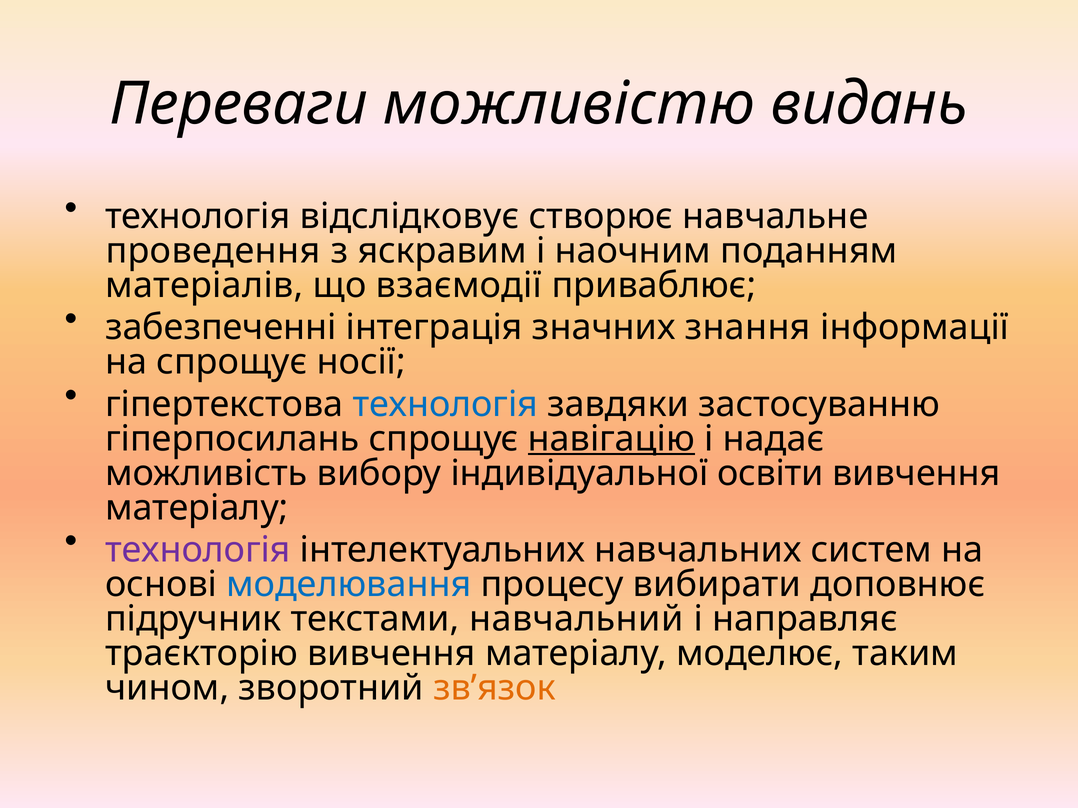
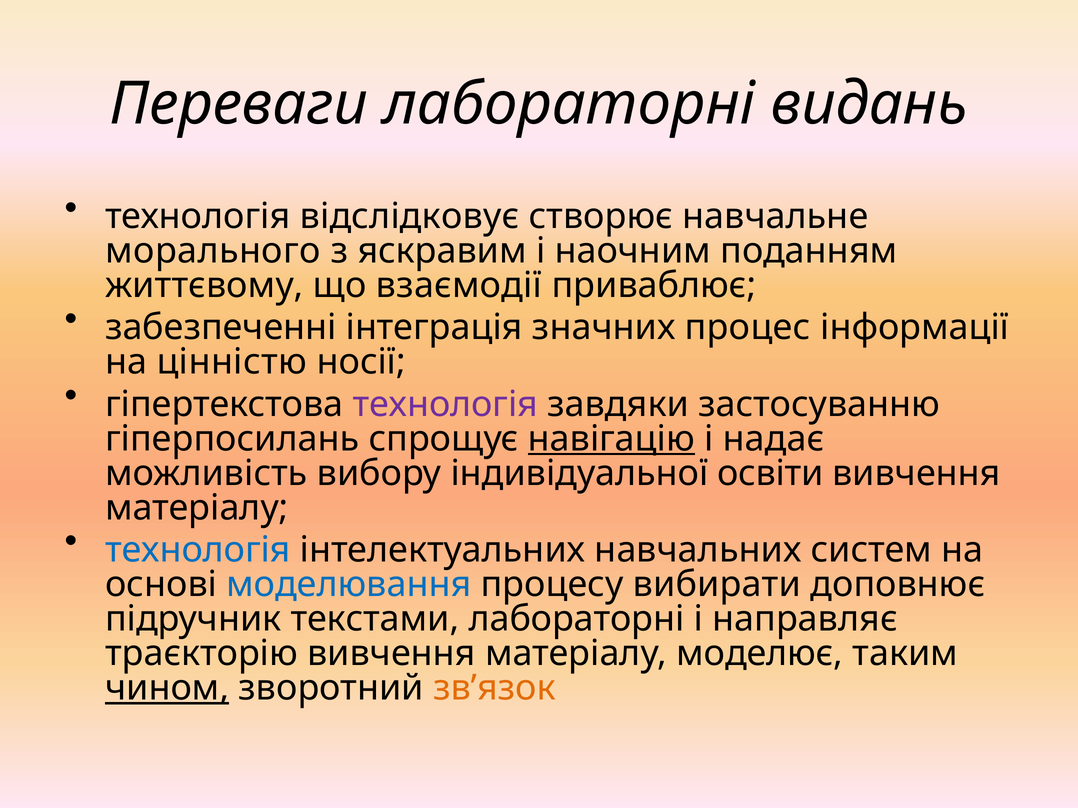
Переваги можливістю: можливістю -> лабораторні
проведення: проведення -> морального
матеріалів: матеріалів -> життєвому
знання: знання -> процес
на спрощує: спрощує -> цінністю
технологія at (445, 404) colour: blue -> purple
технологія at (198, 550) colour: purple -> blue
текстами навчальний: навчальний -> лабораторні
чином underline: none -> present
